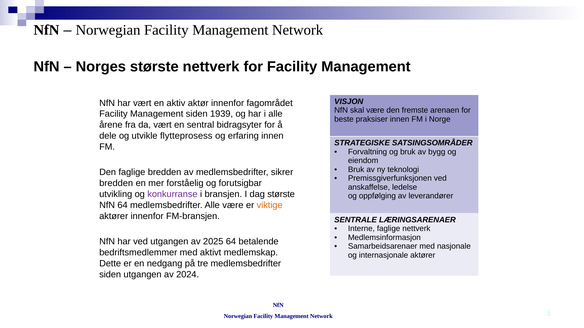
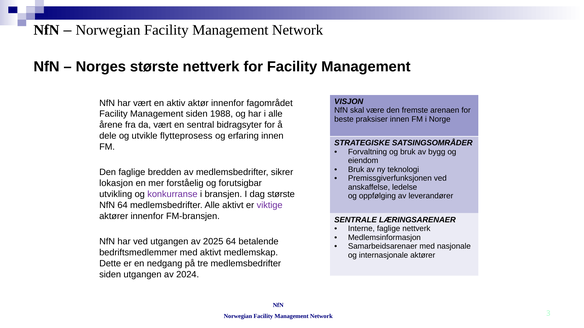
1939: 1939 -> 1988
bredden at (116, 183): bredden -> lokasjon
Alle være: være -> aktivt
viktige colour: orange -> purple
